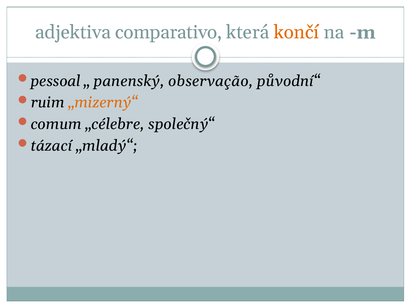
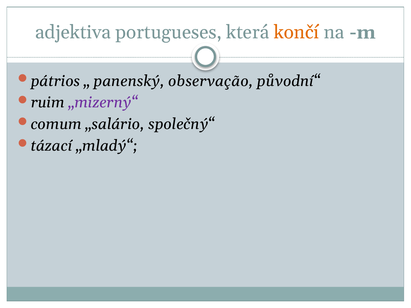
comparativo: comparativo -> portugueses
pessoal: pessoal -> pátrios
„mizerný“ colour: orange -> purple
„célebre: „célebre -> „salário
